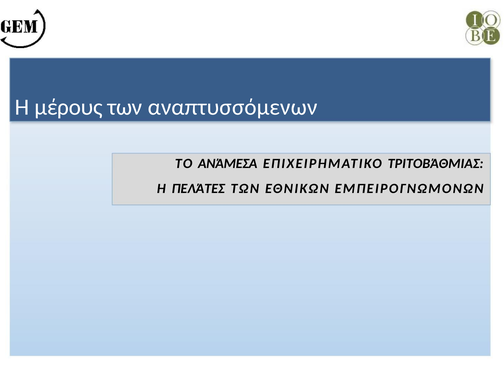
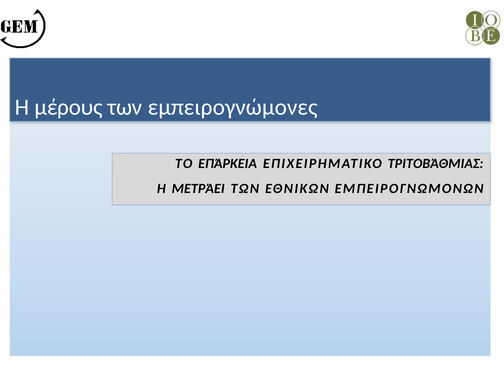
αναπτυσσόμενων: αναπτυσσόμενων -> εμπειρογνώμονες
ΑΝΆΜΕΣΑ: ΑΝΆΜΕΣΑ -> ΕΠΆΡΚΕΙΑ
ΠΕΛΆΤΕΣ: ΠΕΛΆΤΕΣ -> ΜΕΤΡΆΕΙ
